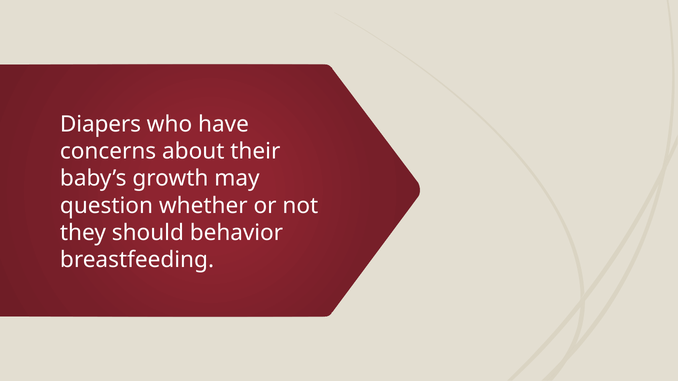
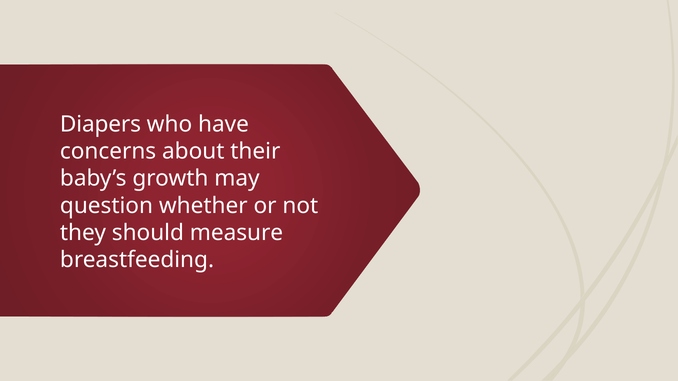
behavior: behavior -> measure
